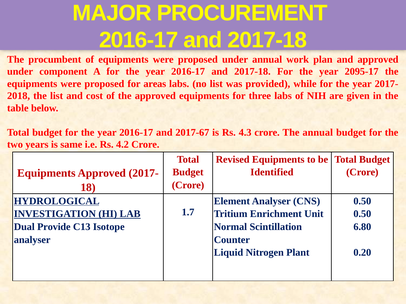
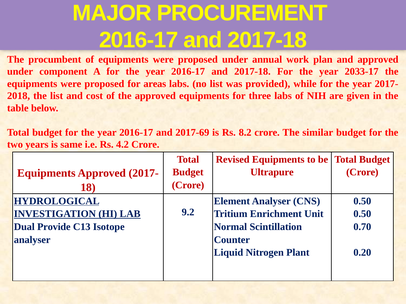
2095-17: 2095-17 -> 2033-17
2017-67: 2017-67 -> 2017-69
4.3: 4.3 -> 8.2
The annual: annual -> similar
Identified: Identified -> Ultrapure
1.7: 1.7 -> 9.2
6.80: 6.80 -> 0.70
